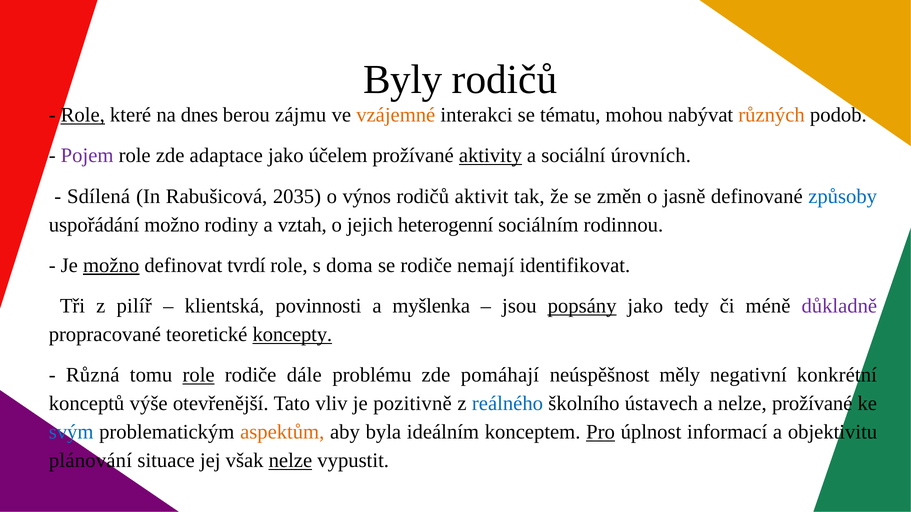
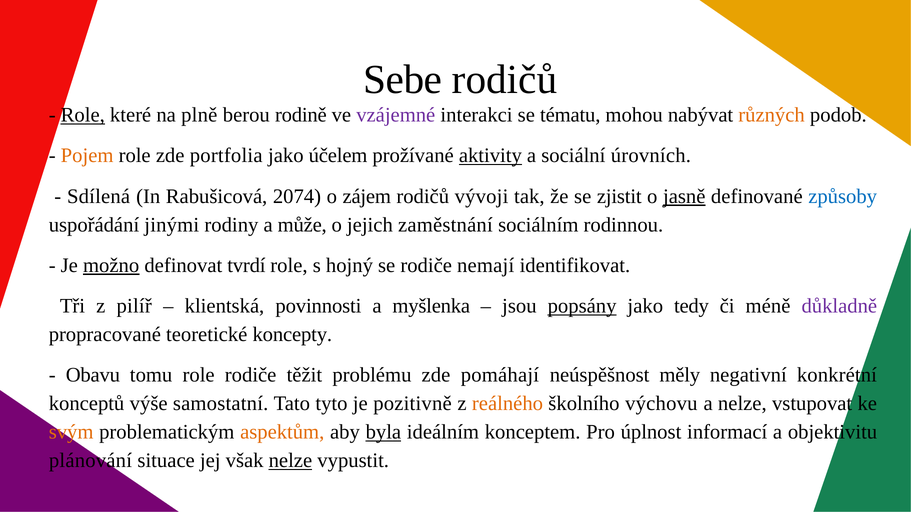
Byly: Byly -> Sebe
dnes: dnes -> plně
zájmu: zájmu -> rodině
vzájemné colour: orange -> purple
Pojem colour: purple -> orange
adaptace: adaptace -> portfolia
2035: 2035 -> 2074
výnos: výnos -> zájem
aktivit: aktivit -> vývoji
změn: změn -> zjistit
jasně underline: none -> present
uspořádání možno: možno -> jinými
vztah: vztah -> může
heterogenní: heterogenní -> zaměstnání
doma: doma -> hojný
koncepty underline: present -> none
Různá: Různá -> Obavu
role at (199, 375) underline: present -> none
dále: dále -> těžit
otevřenější: otevřenější -> samostatní
vliv: vliv -> tyto
reálného colour: blue -> orange
ústavech: ústavech -> výchovu
nelze prožívané: prožívané -> vstupovat
svým colour: blue -> orange
byla underline: none -> present
Pro underline: present -> none
